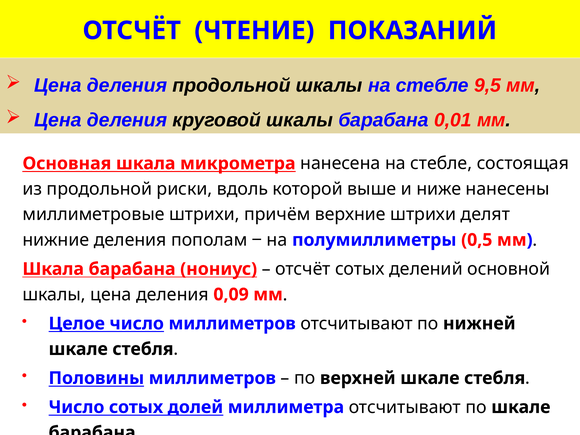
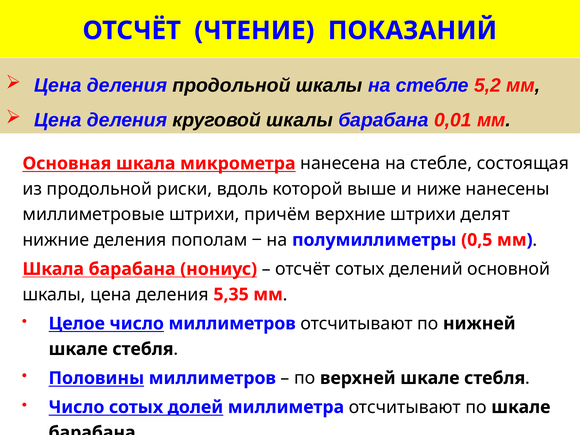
9,5: 9,5 -> 5,2
0,09: 0,09 -> 5,35
